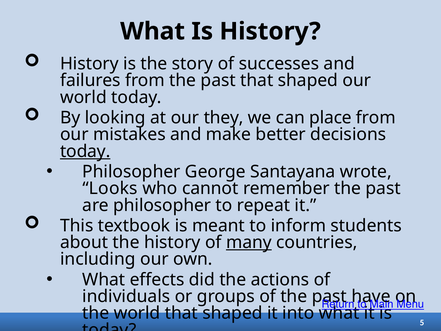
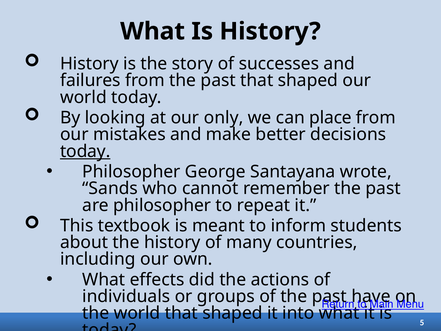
they: they -> only
Looks: Looks -> Sands
many underline: present -> none
